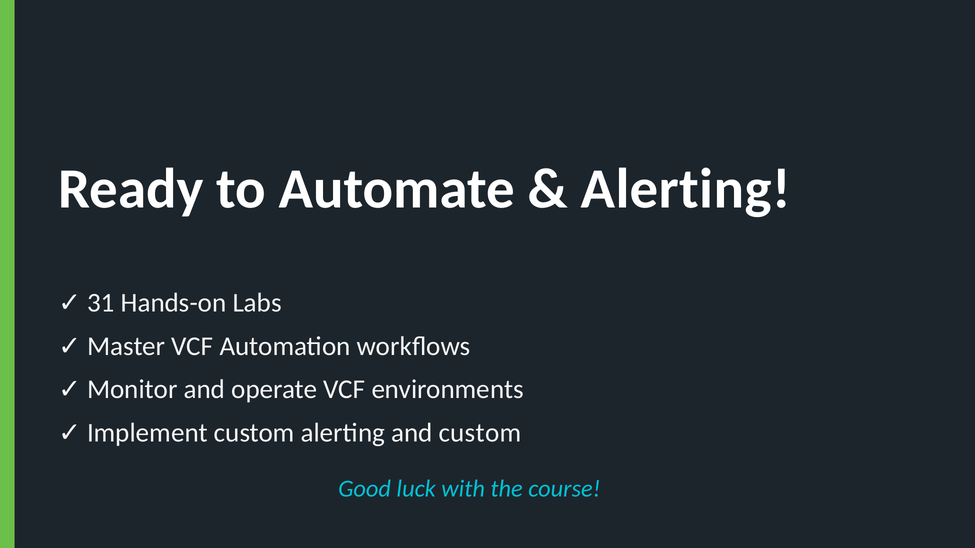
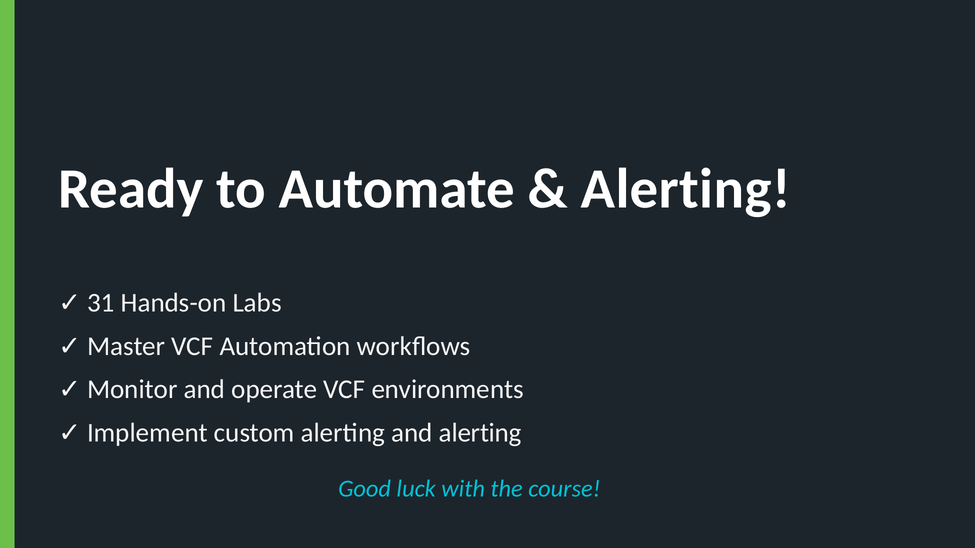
and custom: custom -> alerting
